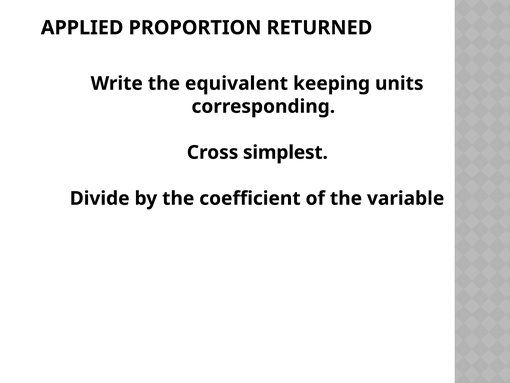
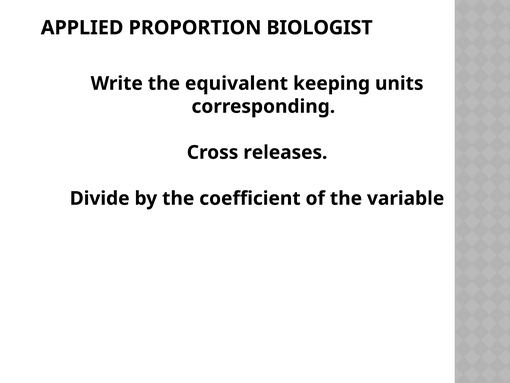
RETURNED: RETURNED -> BIOLOGIST
simplest: simplest -> releases
